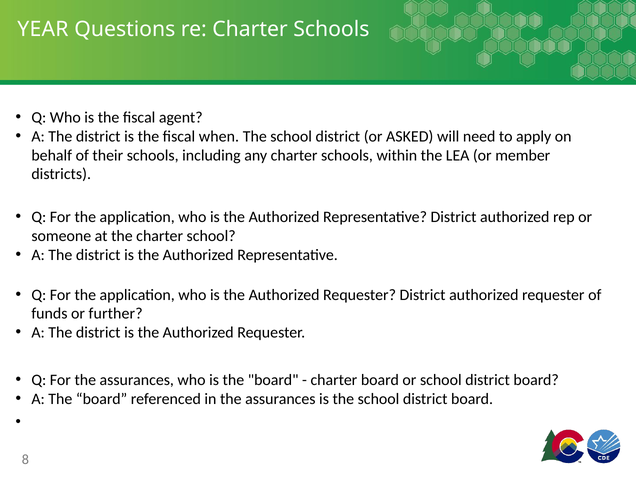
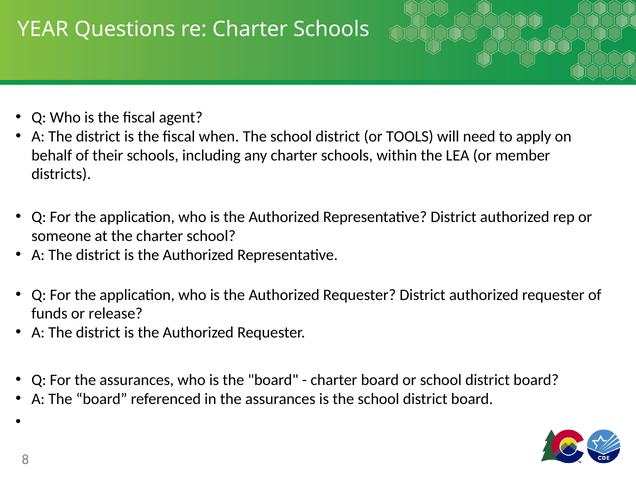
ASKED: ASKED -> TOOLS
further: further -> release
